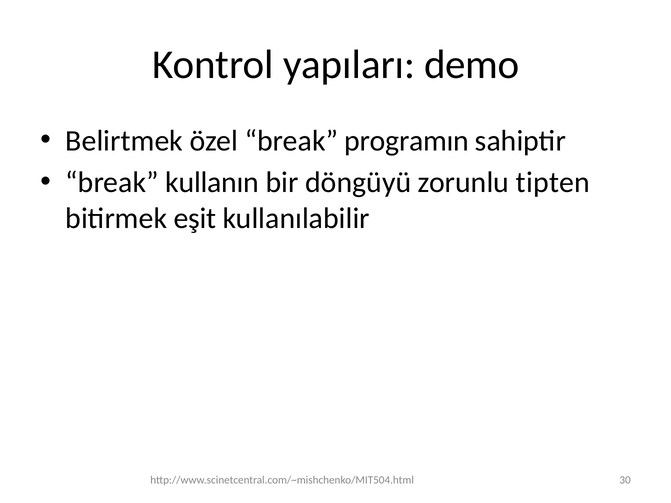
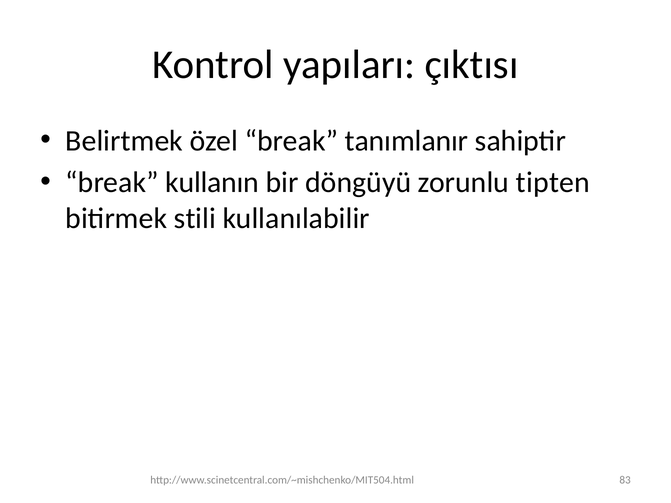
demo: demo -> çıktısı
programın: programın -> tanımlanır
eşit: eşit -> stili
30: 30 -> 83
